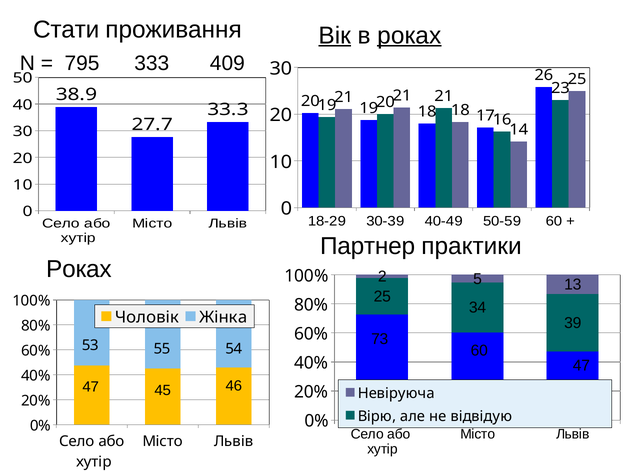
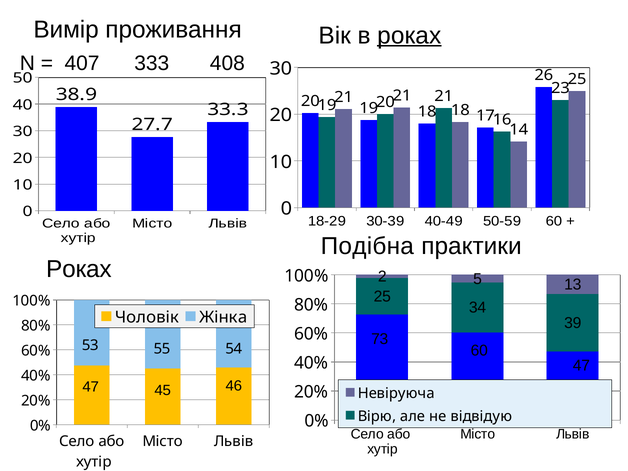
Стати: Стати -> Вимір
Вік underline: present -> none
795: 795 -> 407
409: 409 -> 408
Партнер: Партнер -> Подібна
